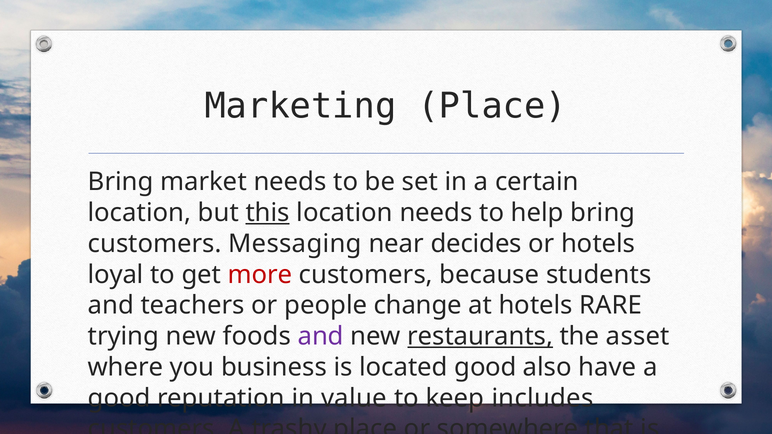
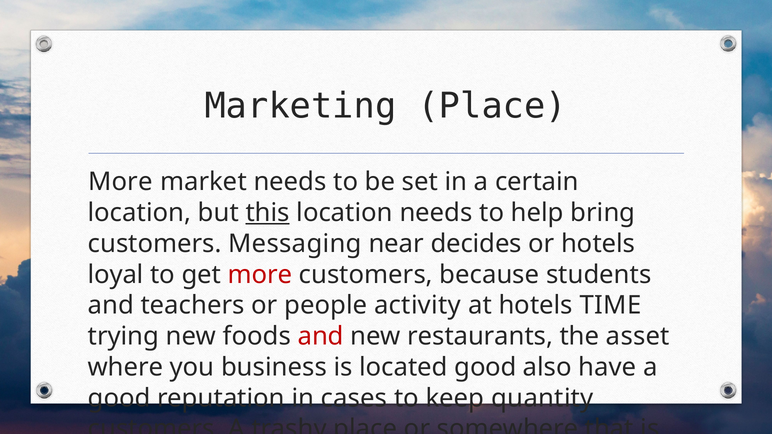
Bring at (121, 182): Bring -> More
change: change -> activity
hotels RARE: RARE -> TIME
and at (321, 336) colour: purple -> red
restaurants underline: present -> none
in value: value -> cases
includes: includes -> quantity
